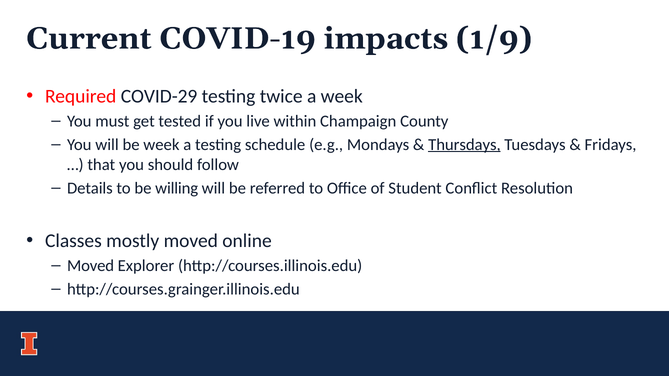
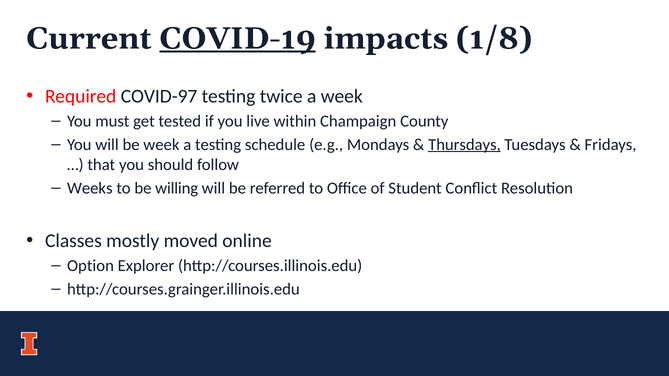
COVID-19 underline: none -> present
1/9: 1/9 -> 1/8
COVID-29: COVID-29 -> COVID-97
Details: Details -> Weeks
Moved at (91, 266): Moved -> Option
